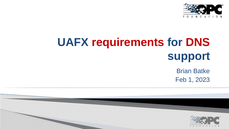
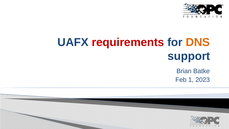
DNS colour: red -> orange
